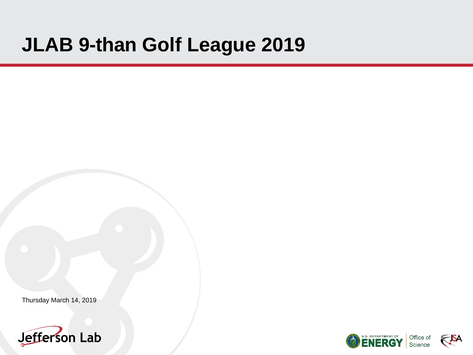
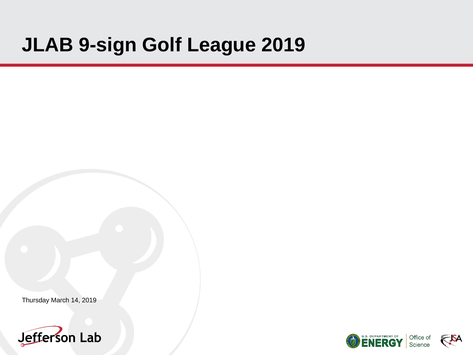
9-than: 9-than -> 9-sign
